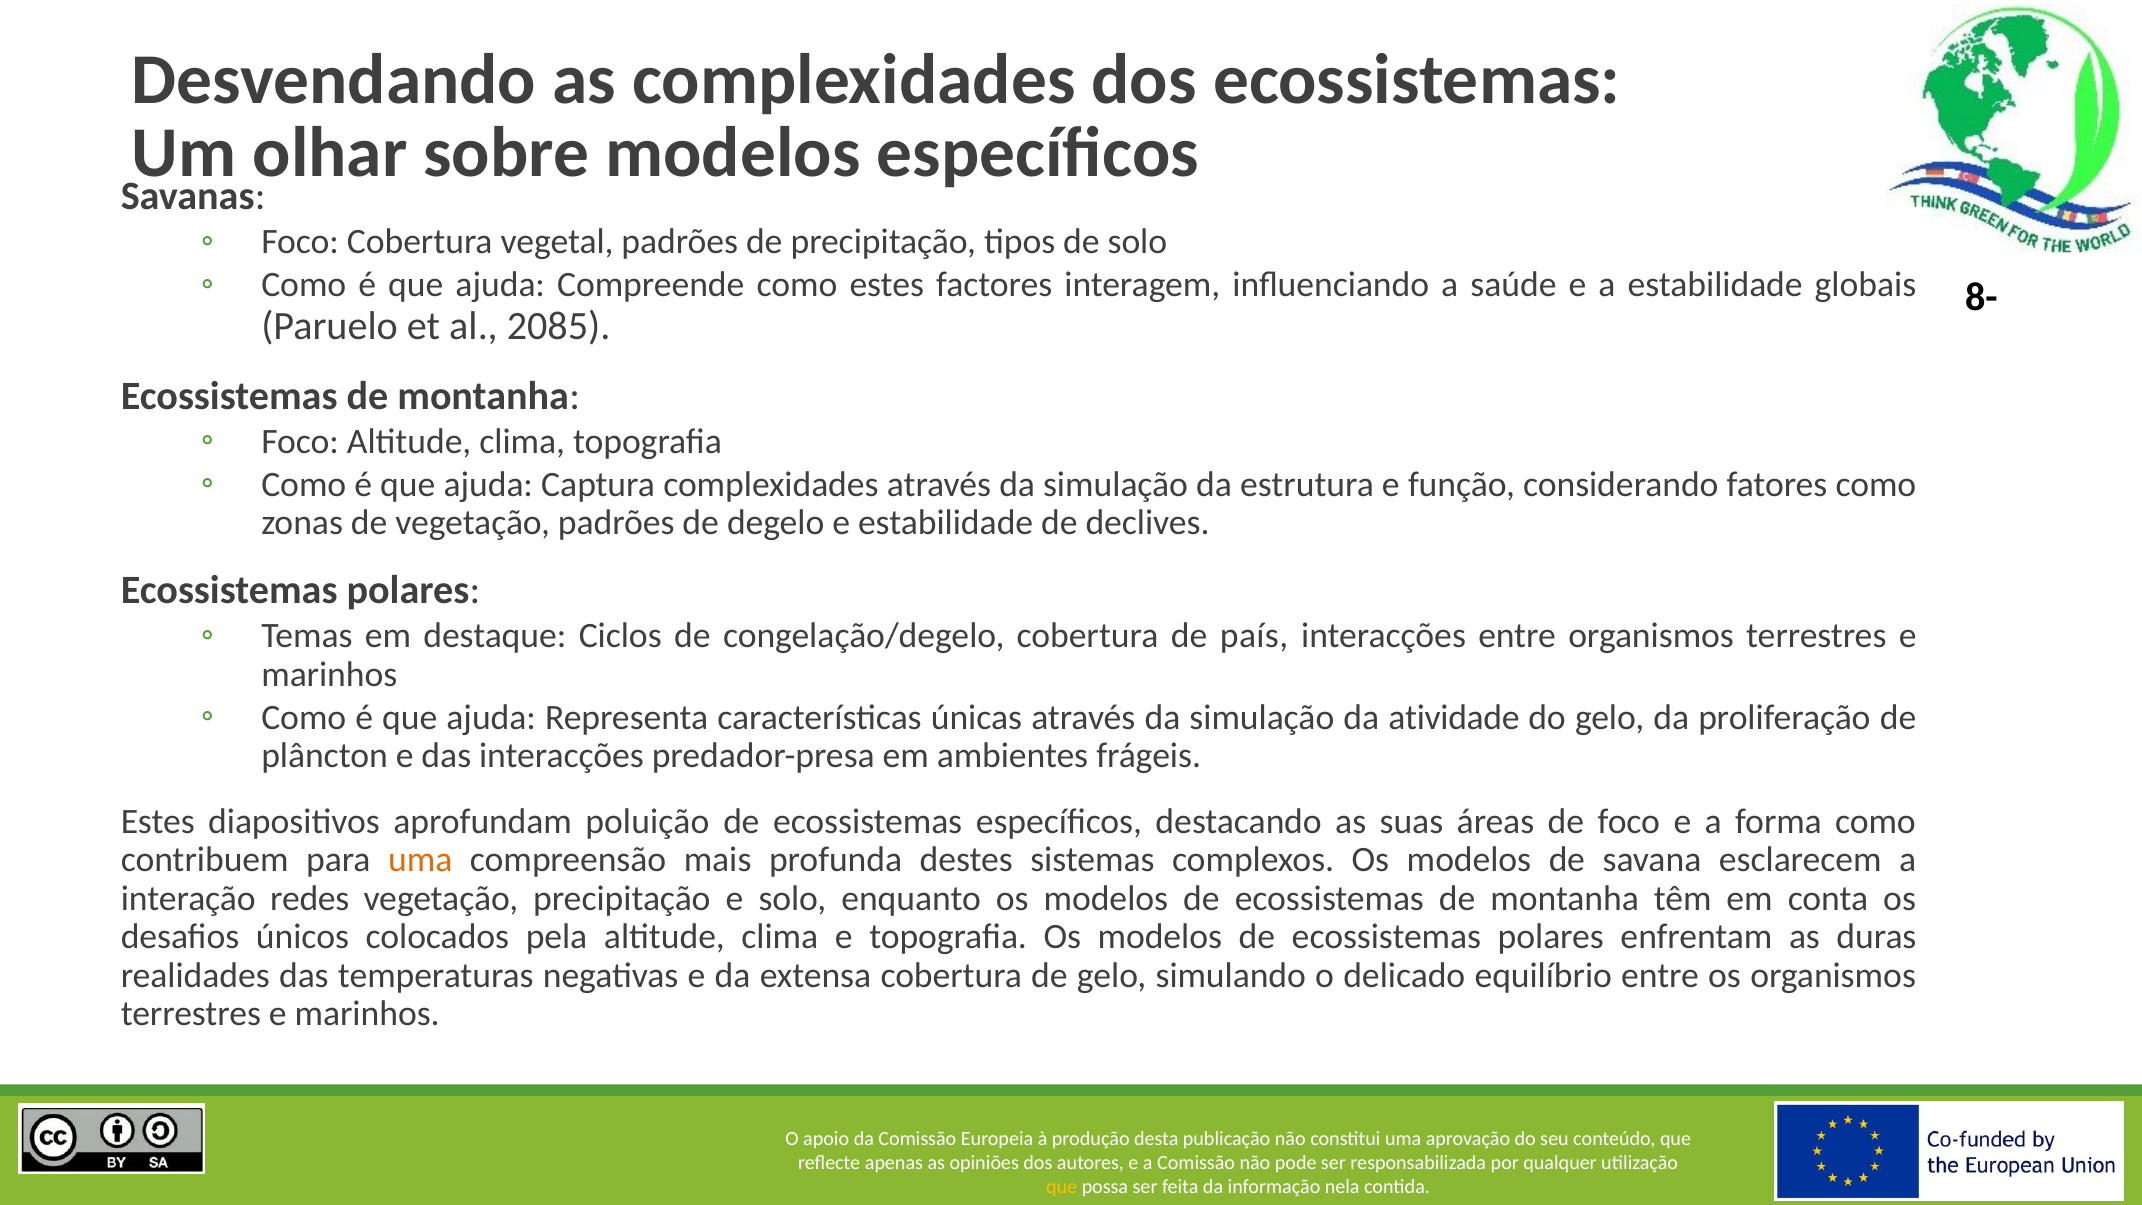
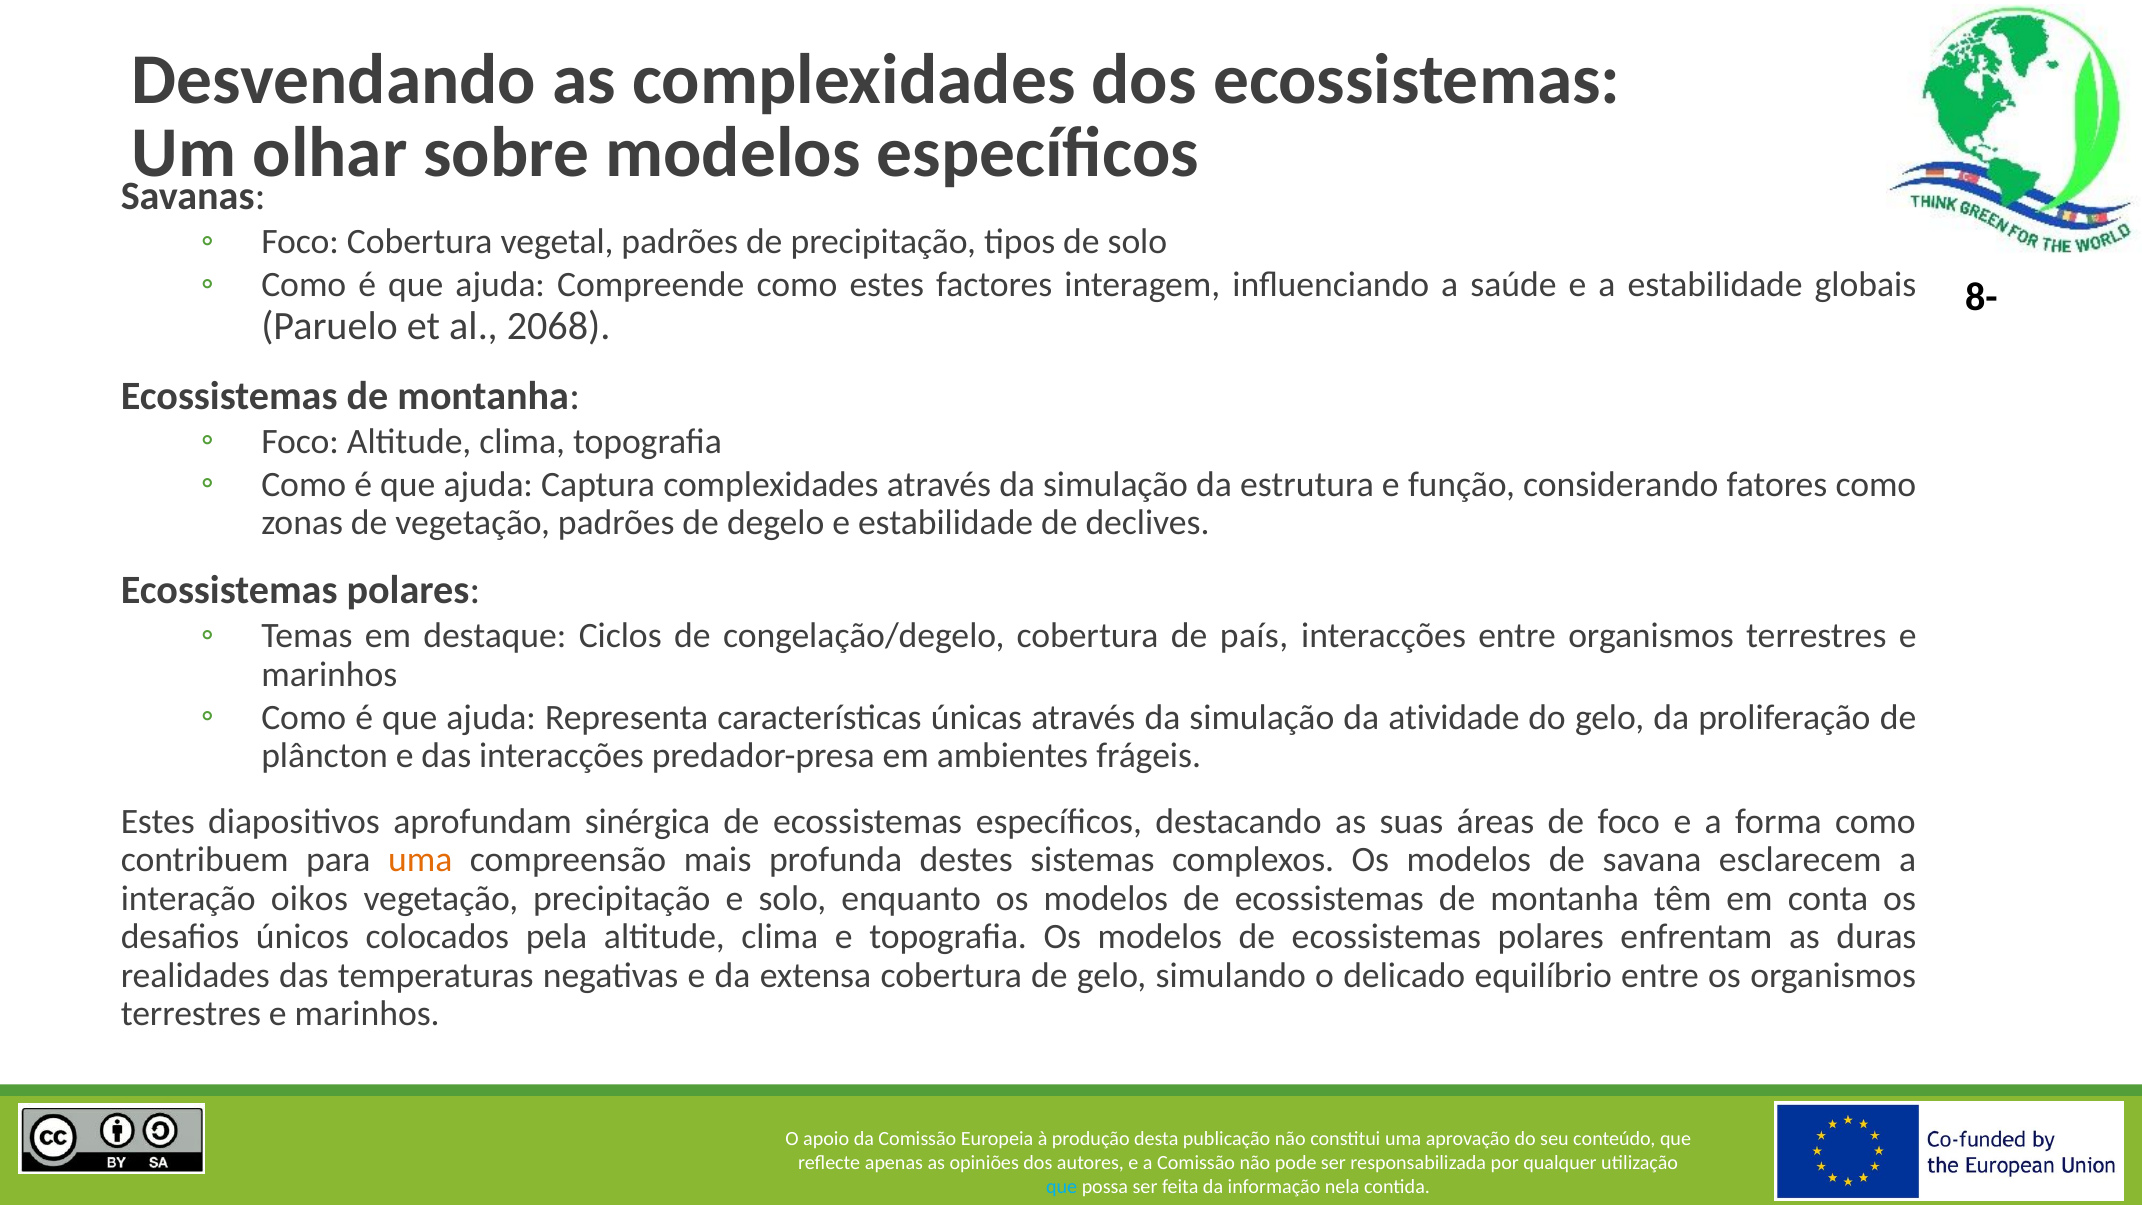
2085: 2085 -> 2068
poluição: poluição -> sinérgica
redes: redes -> oikos
que at (1062, 1187) colour: yellow -> light blue
